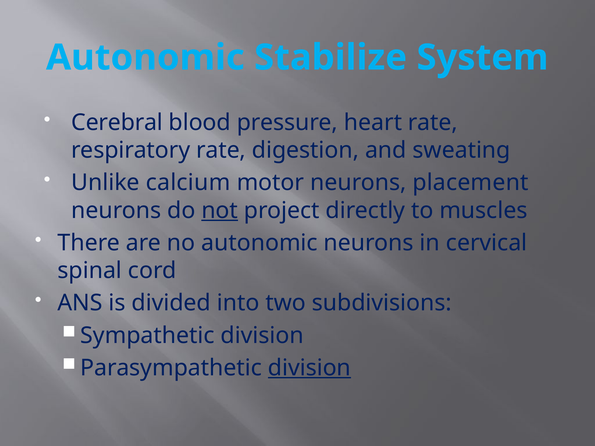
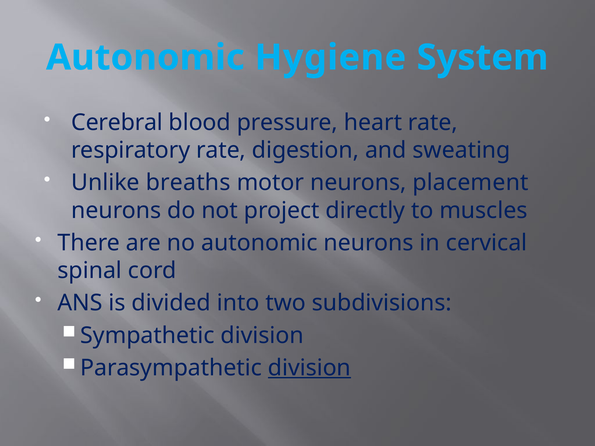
Stabilize: Stabilize -> Hygiene
calcium: calcium -> breaths
not underline: present -> none
